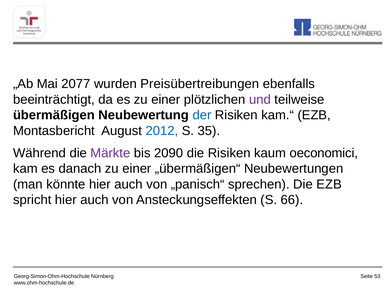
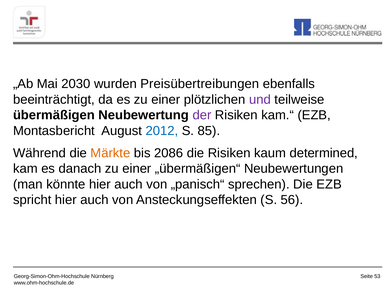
2077: 2077 -> 2030
der colour: blue -> purple
35: 35 -> 85
Märkte colour: purple -> orange
2090: 2090 -> 2086
oeconomici: oeconomici -> determined
66: 66 -> 56
